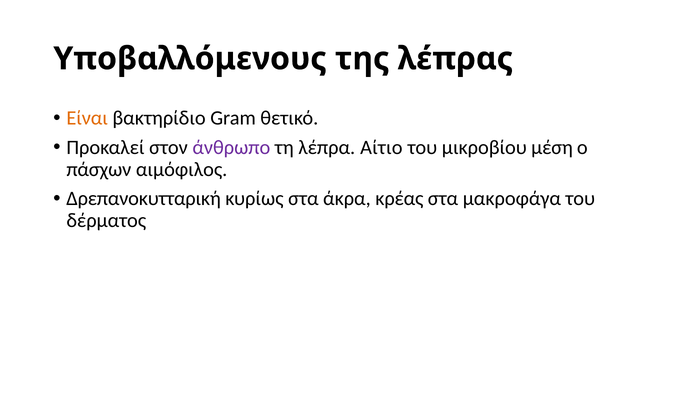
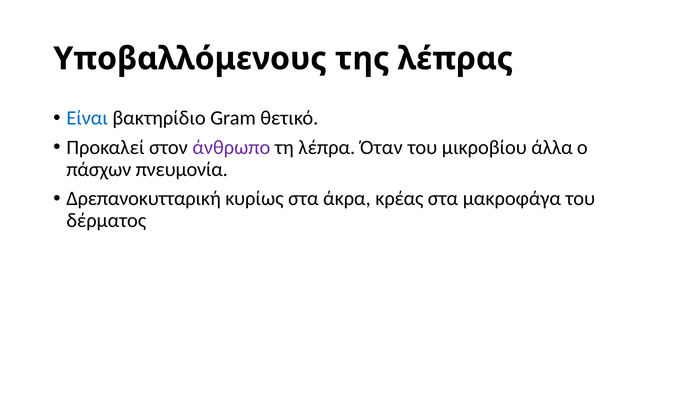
Είναι colour: orange -> blue
Αίτιο: Αίτιο -> Όταν
μέση: μέση -> άλλα
αιμόφιλος: αιμόφιλος -> πνευμονία
